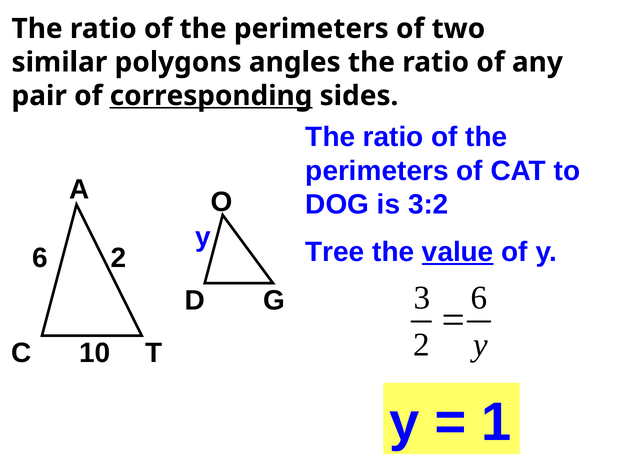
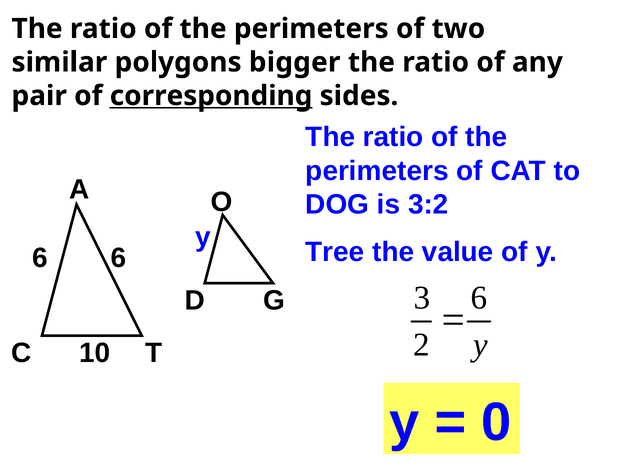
angles: angles -> bigger
value underline: present -> none
2 at (118, 258): 2 -> 6
1: 1 -> 0
